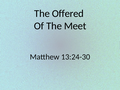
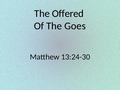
Meet: Meet -> Goes
